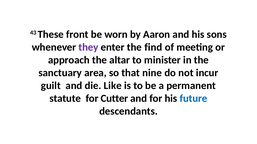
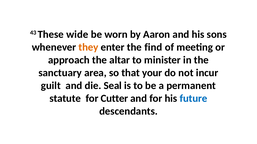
front: front -> wide
they colour: purple -> orange
nine: nine -> your
Like: Like -> Seal
